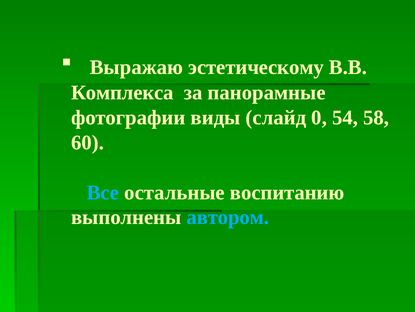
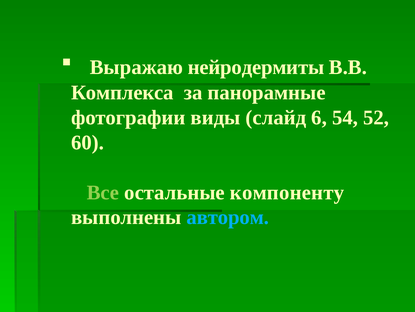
эстетическому: эстетическому -> нейродермиты
0: 0 -> 6
58: 58 -> 52
Все colour: light blue -> light green
воспитанию: воспитанию -> компоненту
